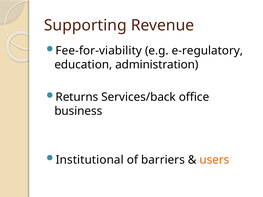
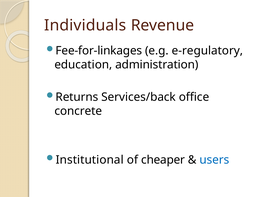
Supporting: Supporting -> Individuals
Fee-for-viability: Fee-for-viability -> Fee-for-linkages
business: business -> concrete
barriers: barriers -> cheaper
users colour: orange -> blue
